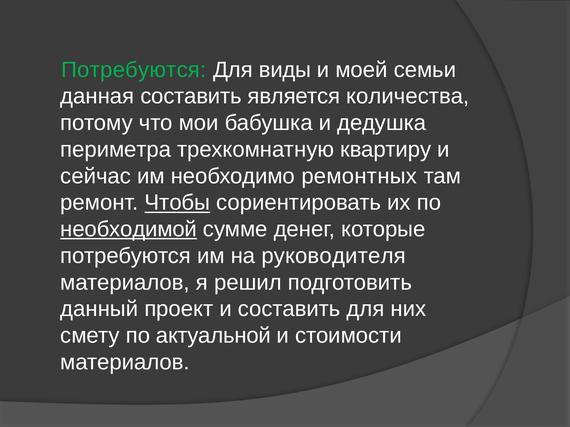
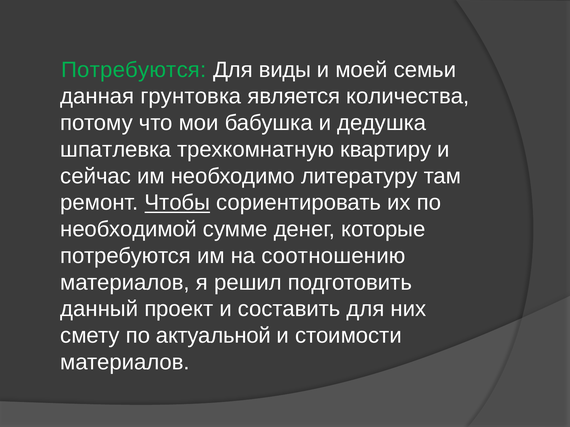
данная составить: составить -> грунтовка
периметра: периметра -> шпатлевка
ремонтных: ремонтных -> литературу
необходимой underline: present -> none
руководителя: руководителя -> соотношению
